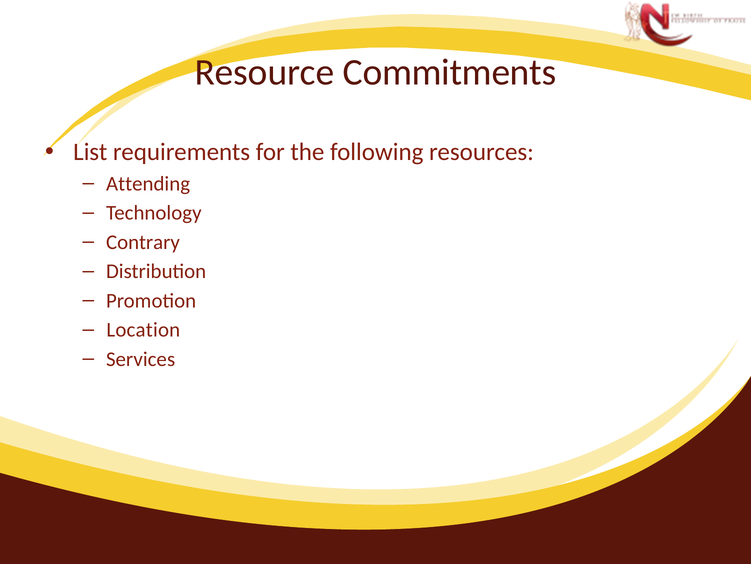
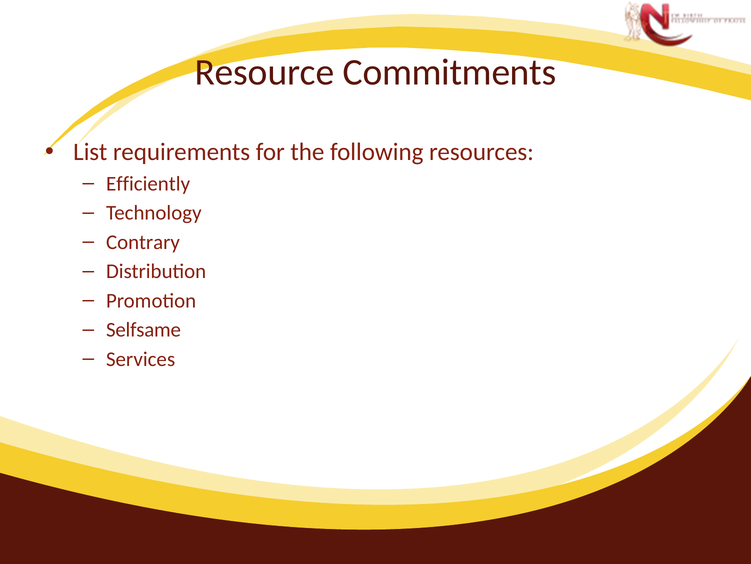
Attending: Attending -> Efficiently
Location: Location -> Selfsame
